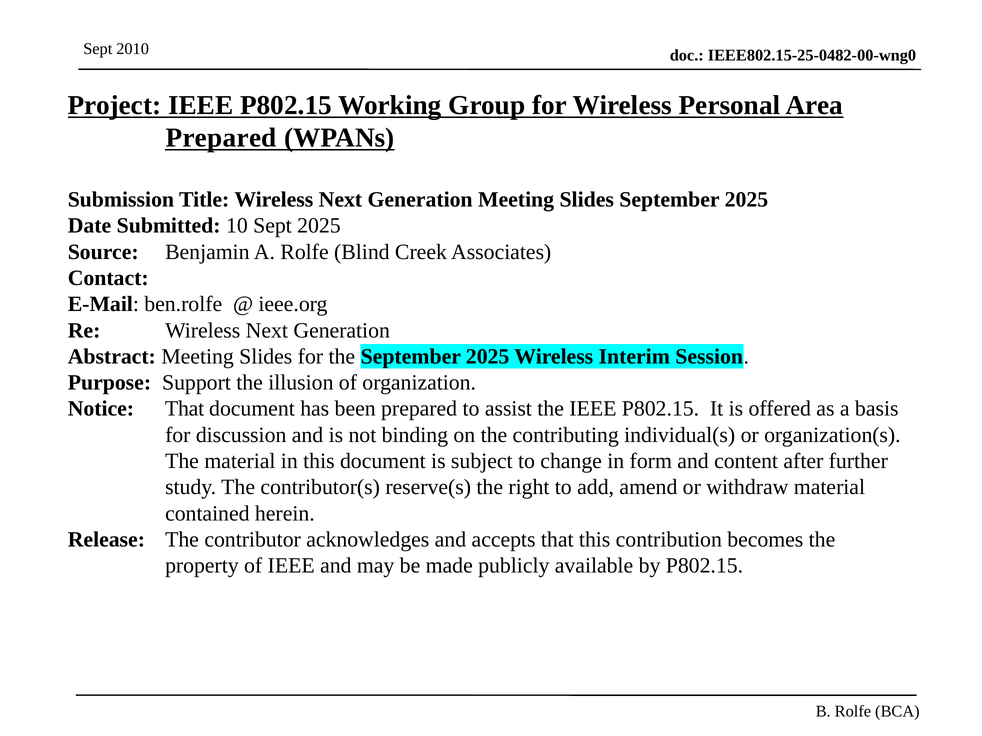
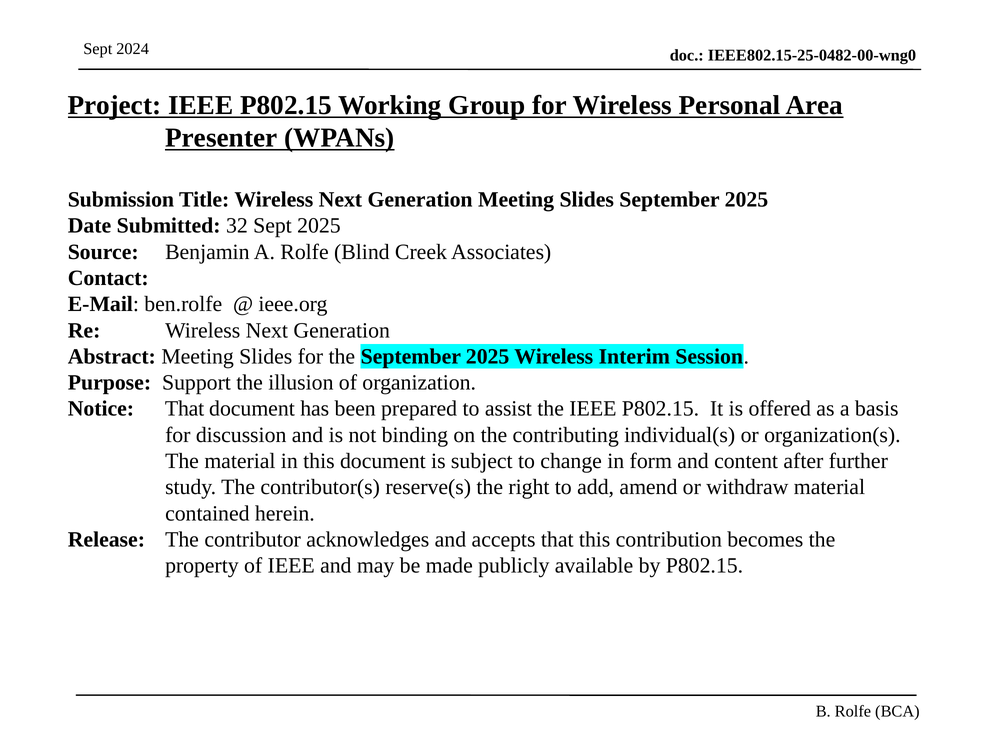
2010: 2010 -> 2024
Prepared at (221, 138): Prepared -> Presenter
10: 10 -> 32
